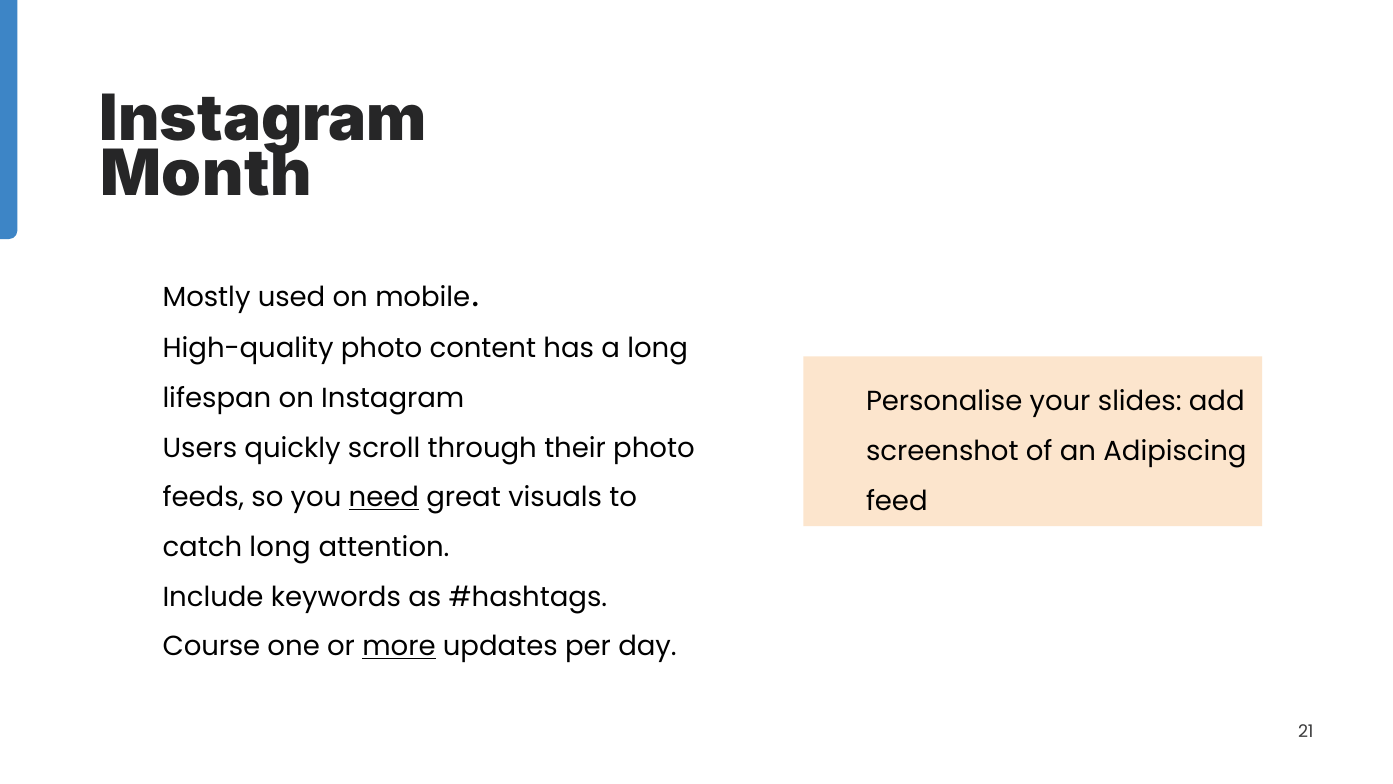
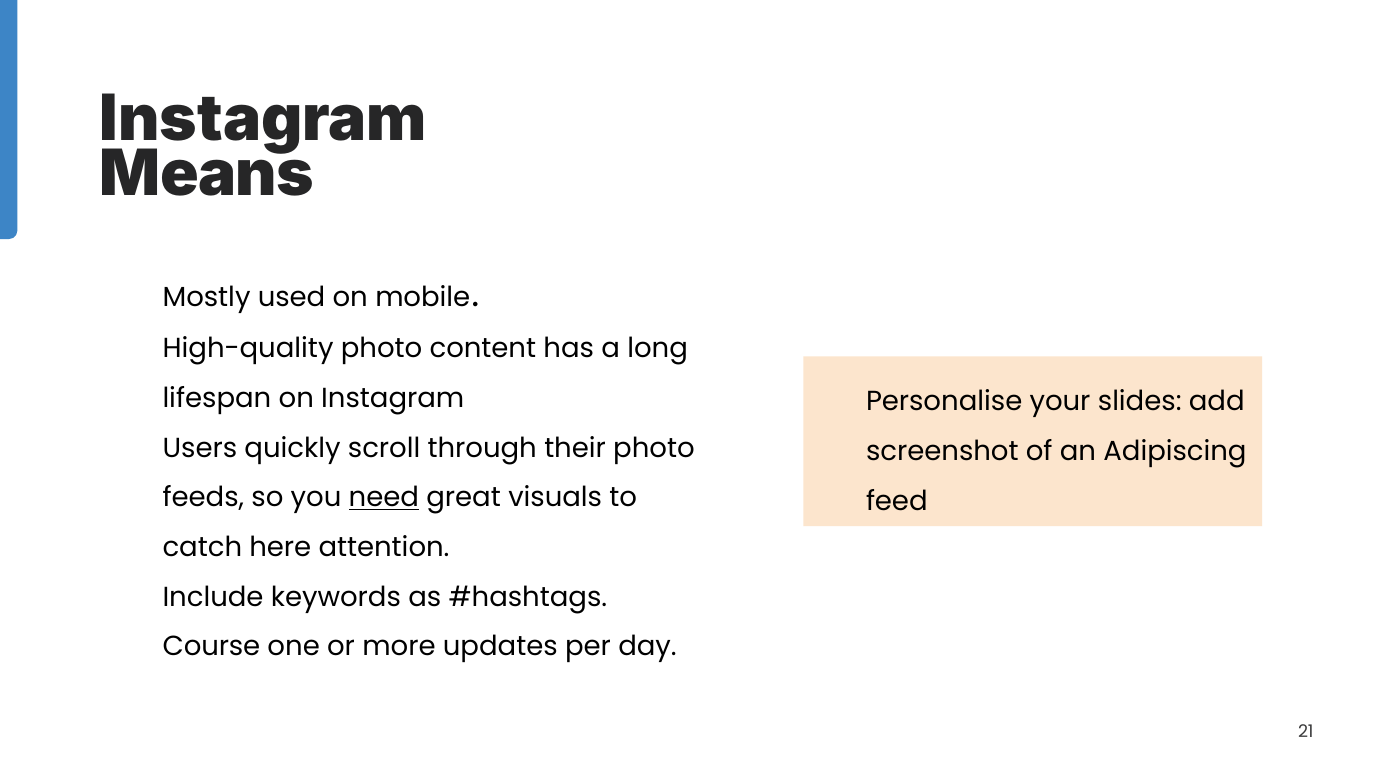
Month: Month -> Means
catch long: long -> here
more underline: present -> none
